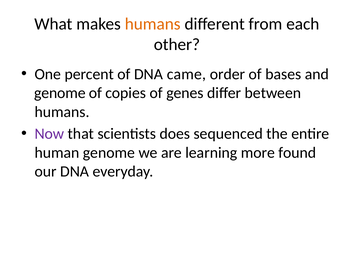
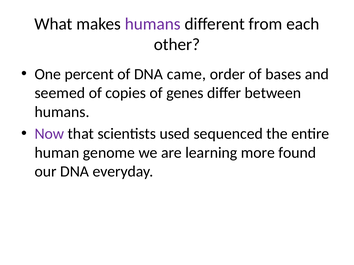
humans at (153, 24) colour: orange -> purple
genome at (60, 93): genome -> seemed
does: does -> used
